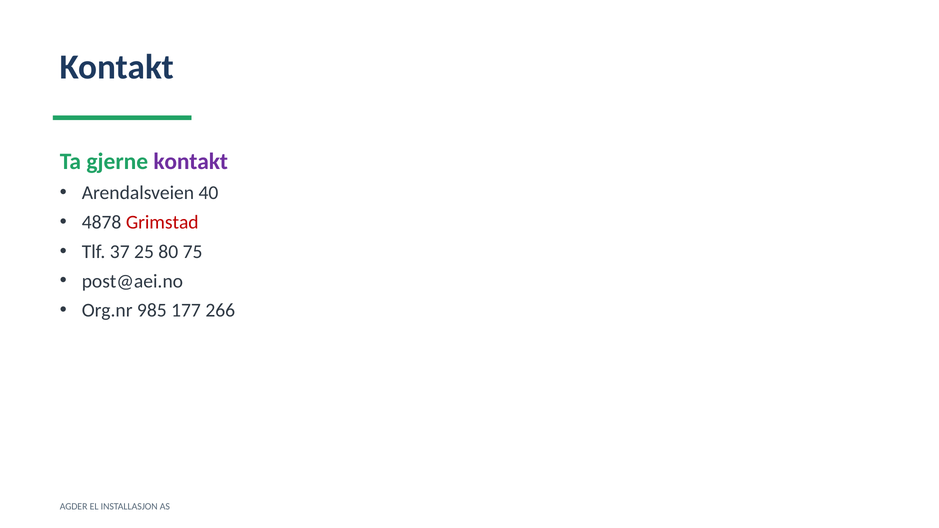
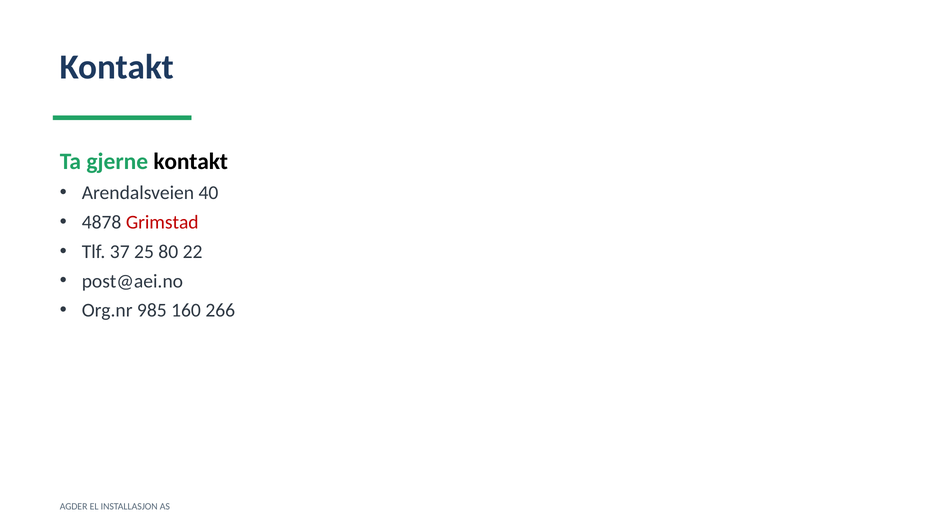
kontakt at (191, 162) colour: purple -> black
75: 75 -> 22
177: 177 -> 160
